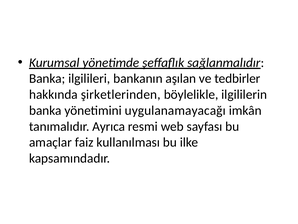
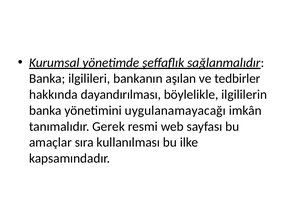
şirketlerinden: şirketlerinden -> dayandırılması
Ayrıca: Ayrıca -> Gerek
faiz: faiz -> sıra
